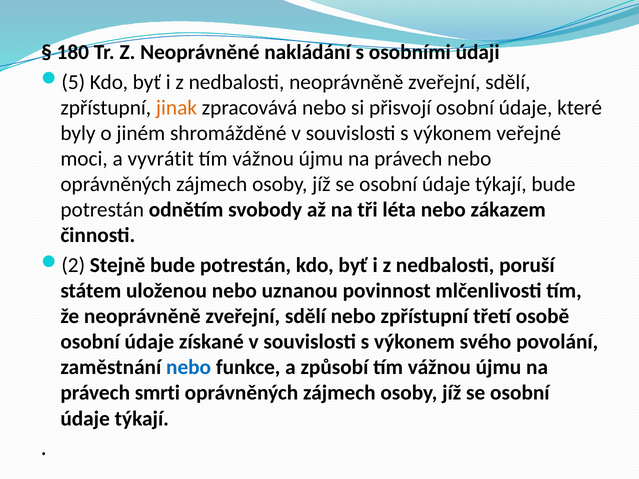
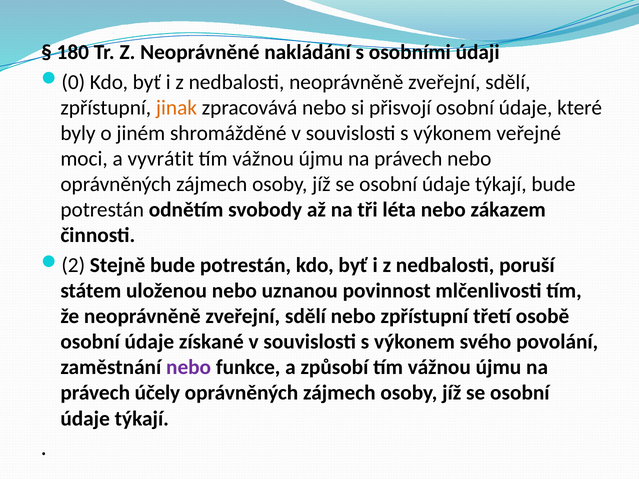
5: 5 -> 0
nebo at (189, 368) colour: blue -> purple
smrti: smrti -> účely
